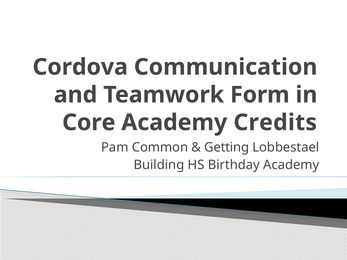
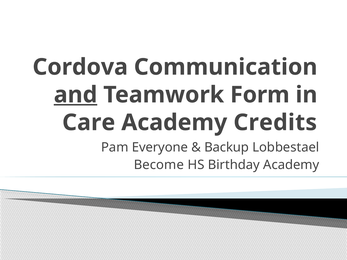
and underline: none -> present
Core: Core -> Care
Common: Common -> Everyone
Getting: Getting -> Backup
Building: Building -> Become
